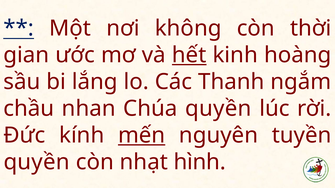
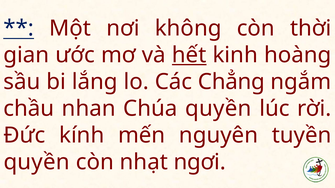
Thanh: Thanh -> Chẳng
mến underline: present -> none
hình: hình -> ngơi
